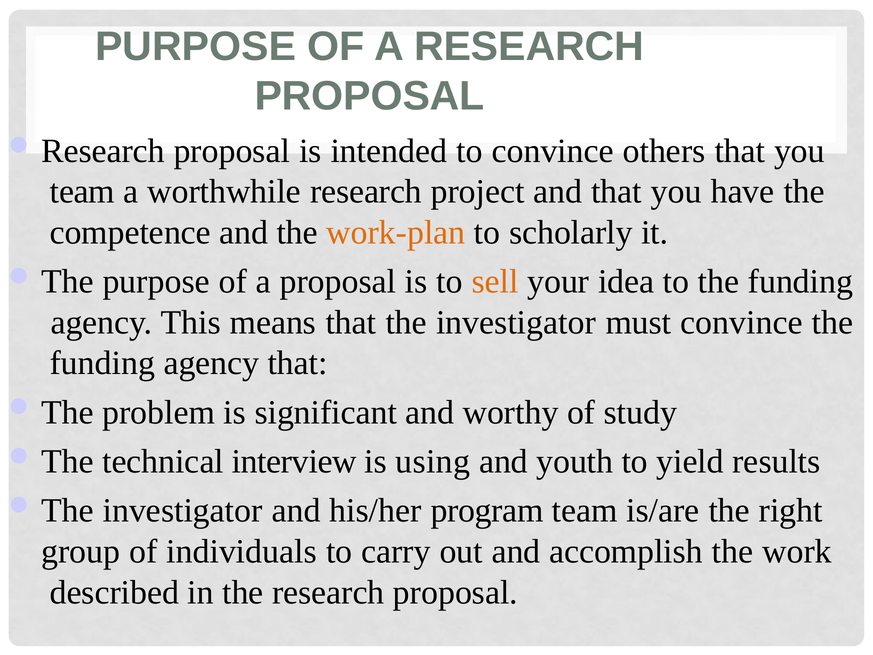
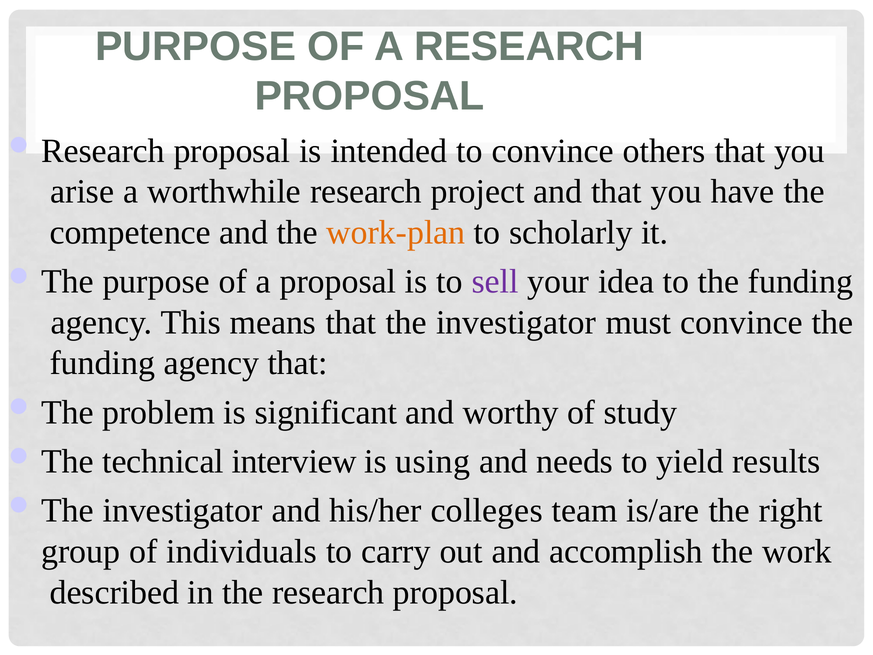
team at (82, 192): team -> arise
sell colour: orange -> purple
youth: youth -> needs
program: program -> colleges
